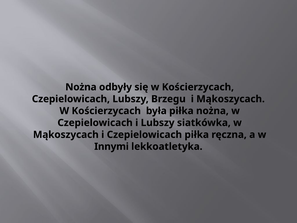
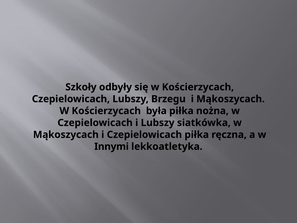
Nożna at (81, 87): Nożna -> Szkoły
